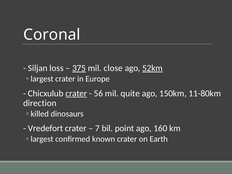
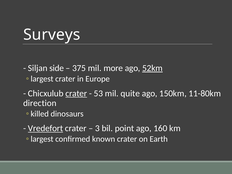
Coronal: Coronal -> Surveys
loss: loss -> side
375 underline: present -> none
close: close -> more
56: 56 -> 53
Vredefort underline: none -> present
7: 7 -> 3
